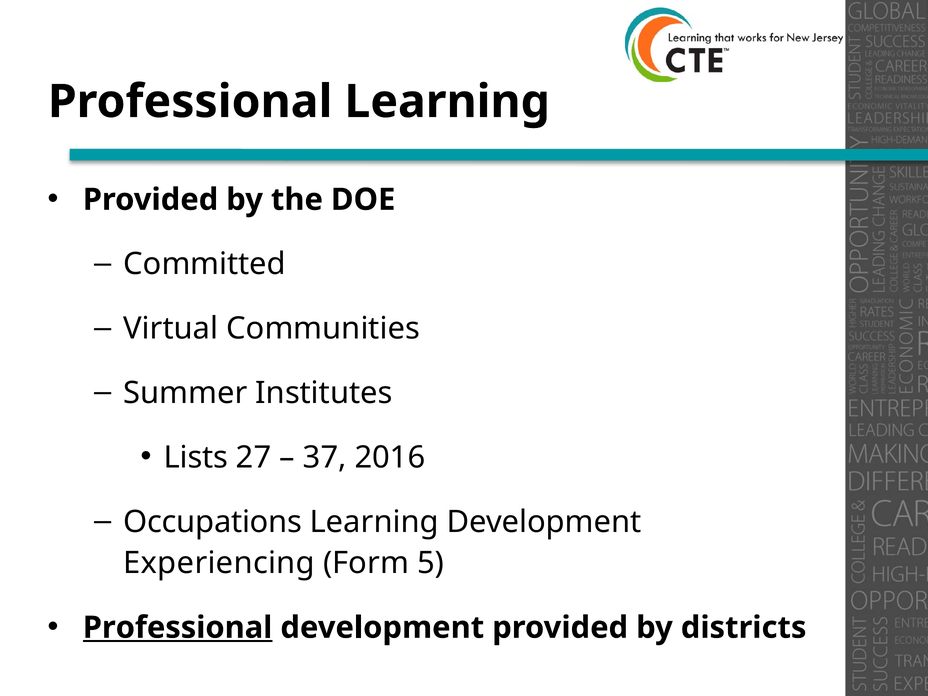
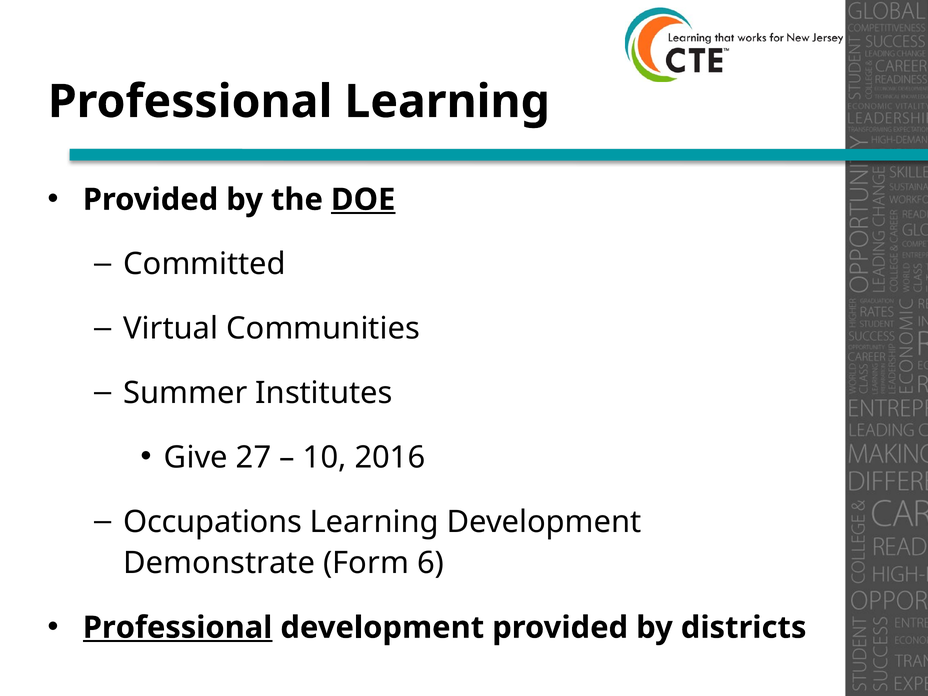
DOE underline: none -> present
Lists: Lists -> Give
37: 37 -> 10
Experiencing: Experiencing -> Demonstrate
5: 5 -> 6
